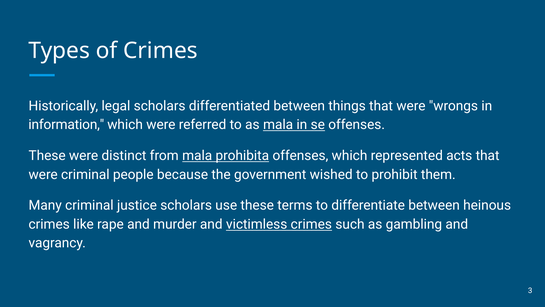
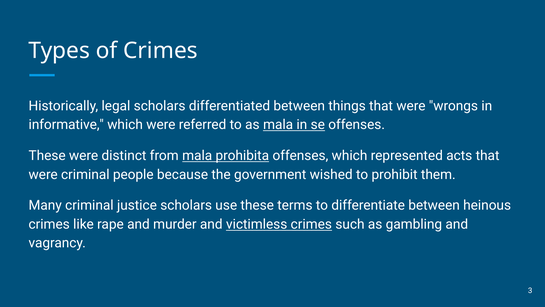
information: information -> informative
